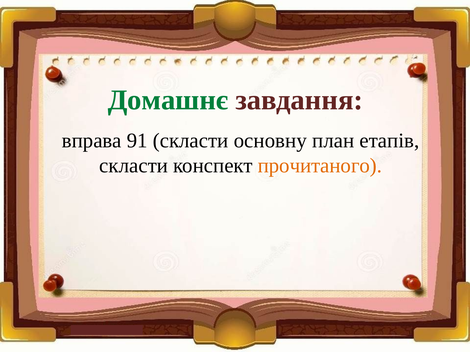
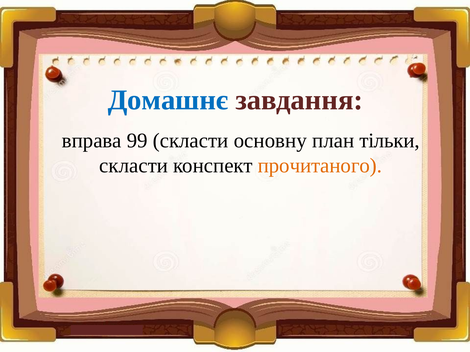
Домашнє colour: green -> blue
91: 91 -> 99
етапів: етапів -> тільки
